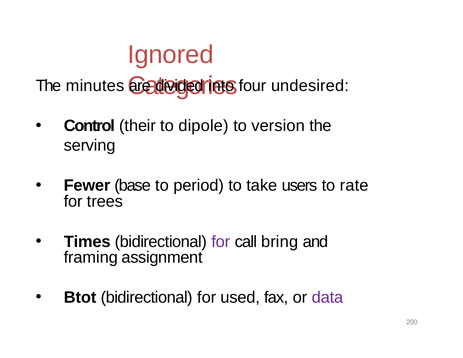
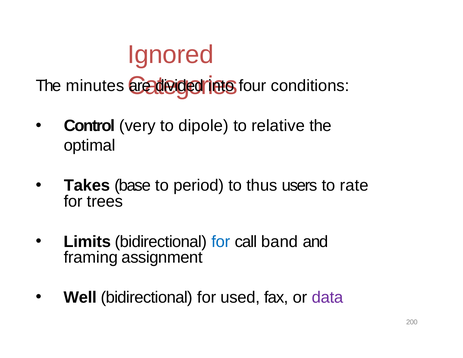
undesired: undesired -> conditions
their: their -> very
version: version -> relative
serving: serving -> optimal
Fewer: Fewer -> Takes
take: take -> thus
Times: Times -> Limits
for at (221, 242) colour: purple -> blue
bring: bring -> band
Btot: Btot -> Well
